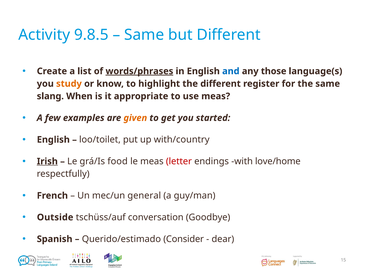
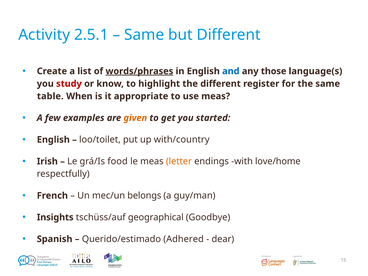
9.8.5: 9.8.5 -> 2.5.1
study colour: orange -> red
slang: slang -> table
Irish underline: present -> none
letter colour: red -> orange
general: general -> belongs
Outside: Outside -> Insights
conversation: conversation -> geographical
Consider: Consider -> Adhered
